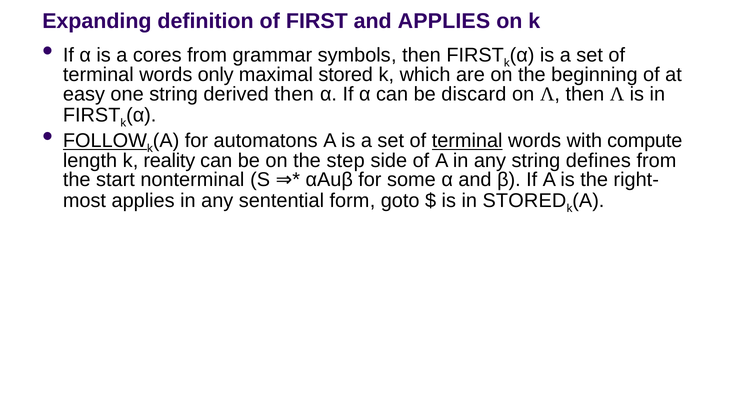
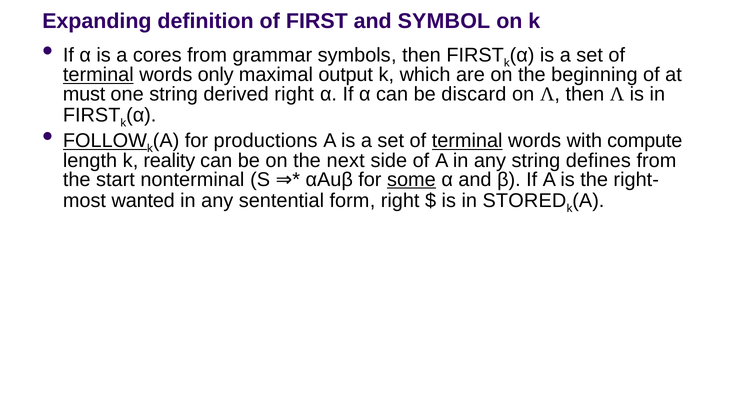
and APPLIES: APPLIES -> SYMBOL
terminal at (98, 75) underline: none -> present
maximal stored: stored -> output
easy: easy -> must
derived then: then -> right
automatons: automatons -> productions
step: step -> next
some underline: none -> present
applies at (143, 201): applies -> wanted
form goto: goto -> right
